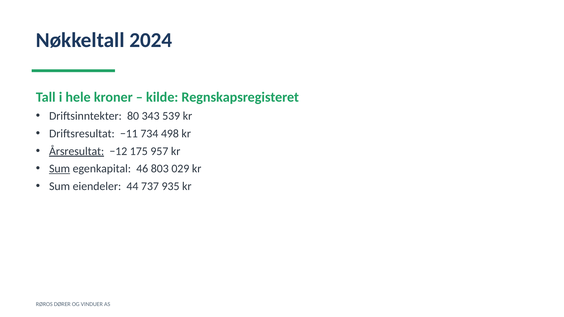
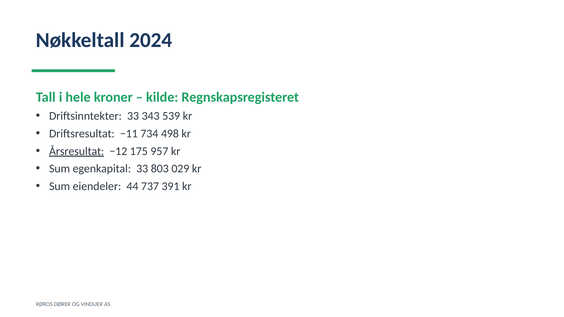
Driftsinntekter 80: 80 -> 33
Sum at (60, 169) underline: present -> none
egenkapital 46: 46 -> 33
935: 935 -> 391
